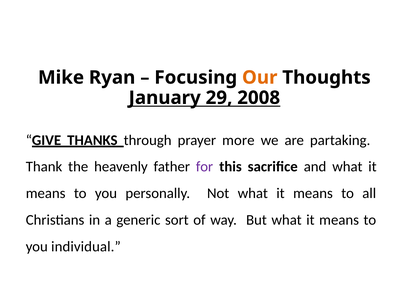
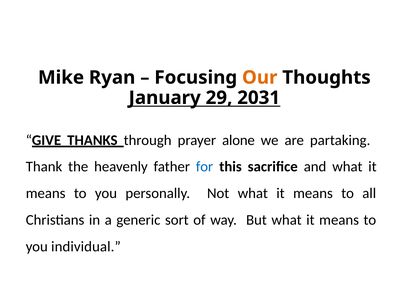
2008: 2008 -> 2031
more: more -> alone
for colour: purple -> blue
